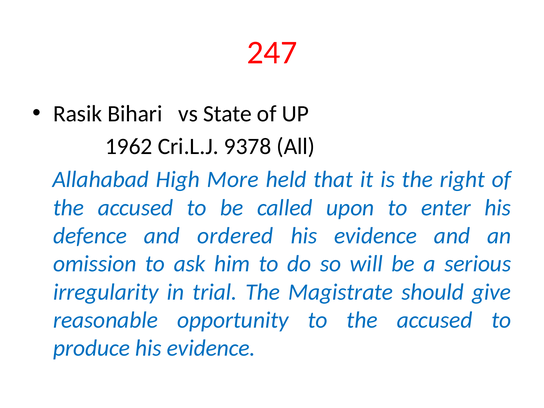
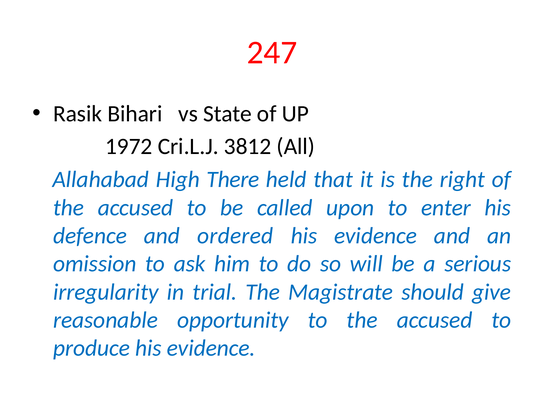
1962: 1962 -> 1972
9378: 9378 -> 3812
More: More -> There
